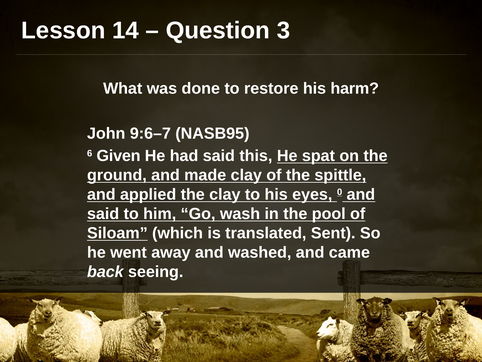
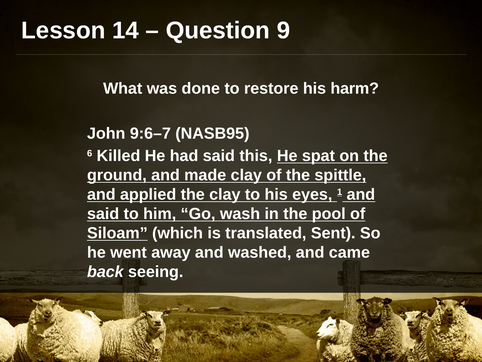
3: 3 -> 9
Given: Given -> Killed
0: 0 -> 1
